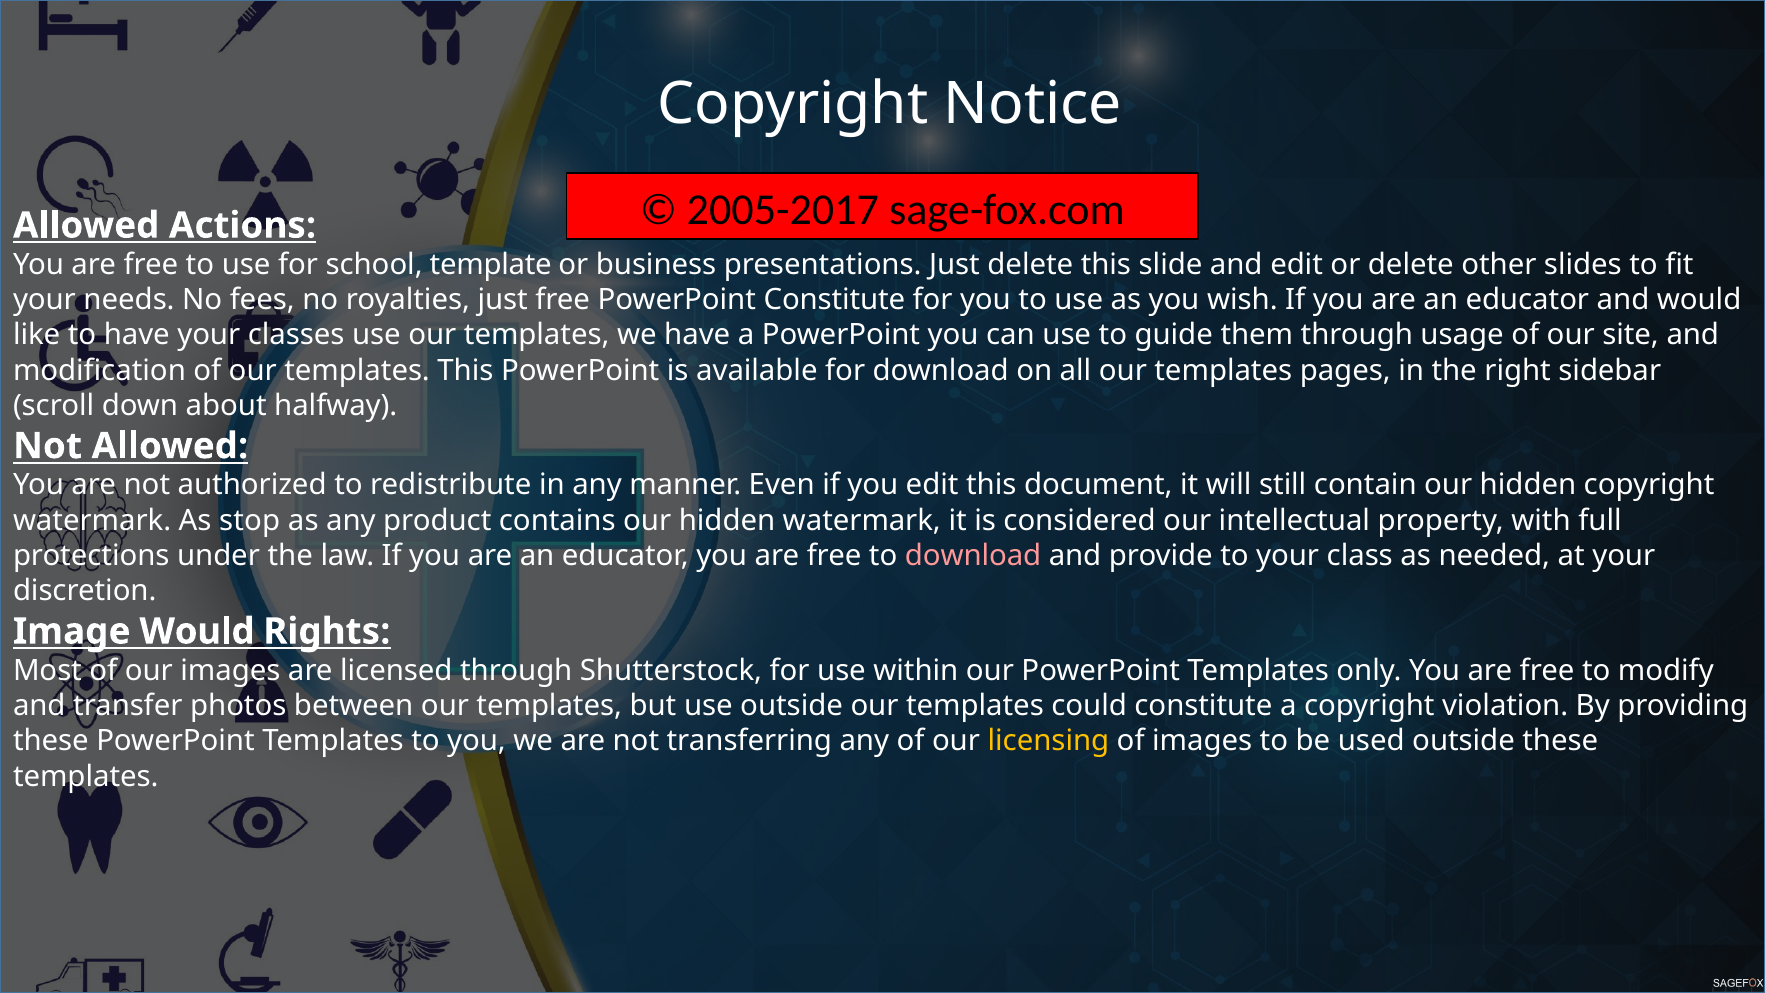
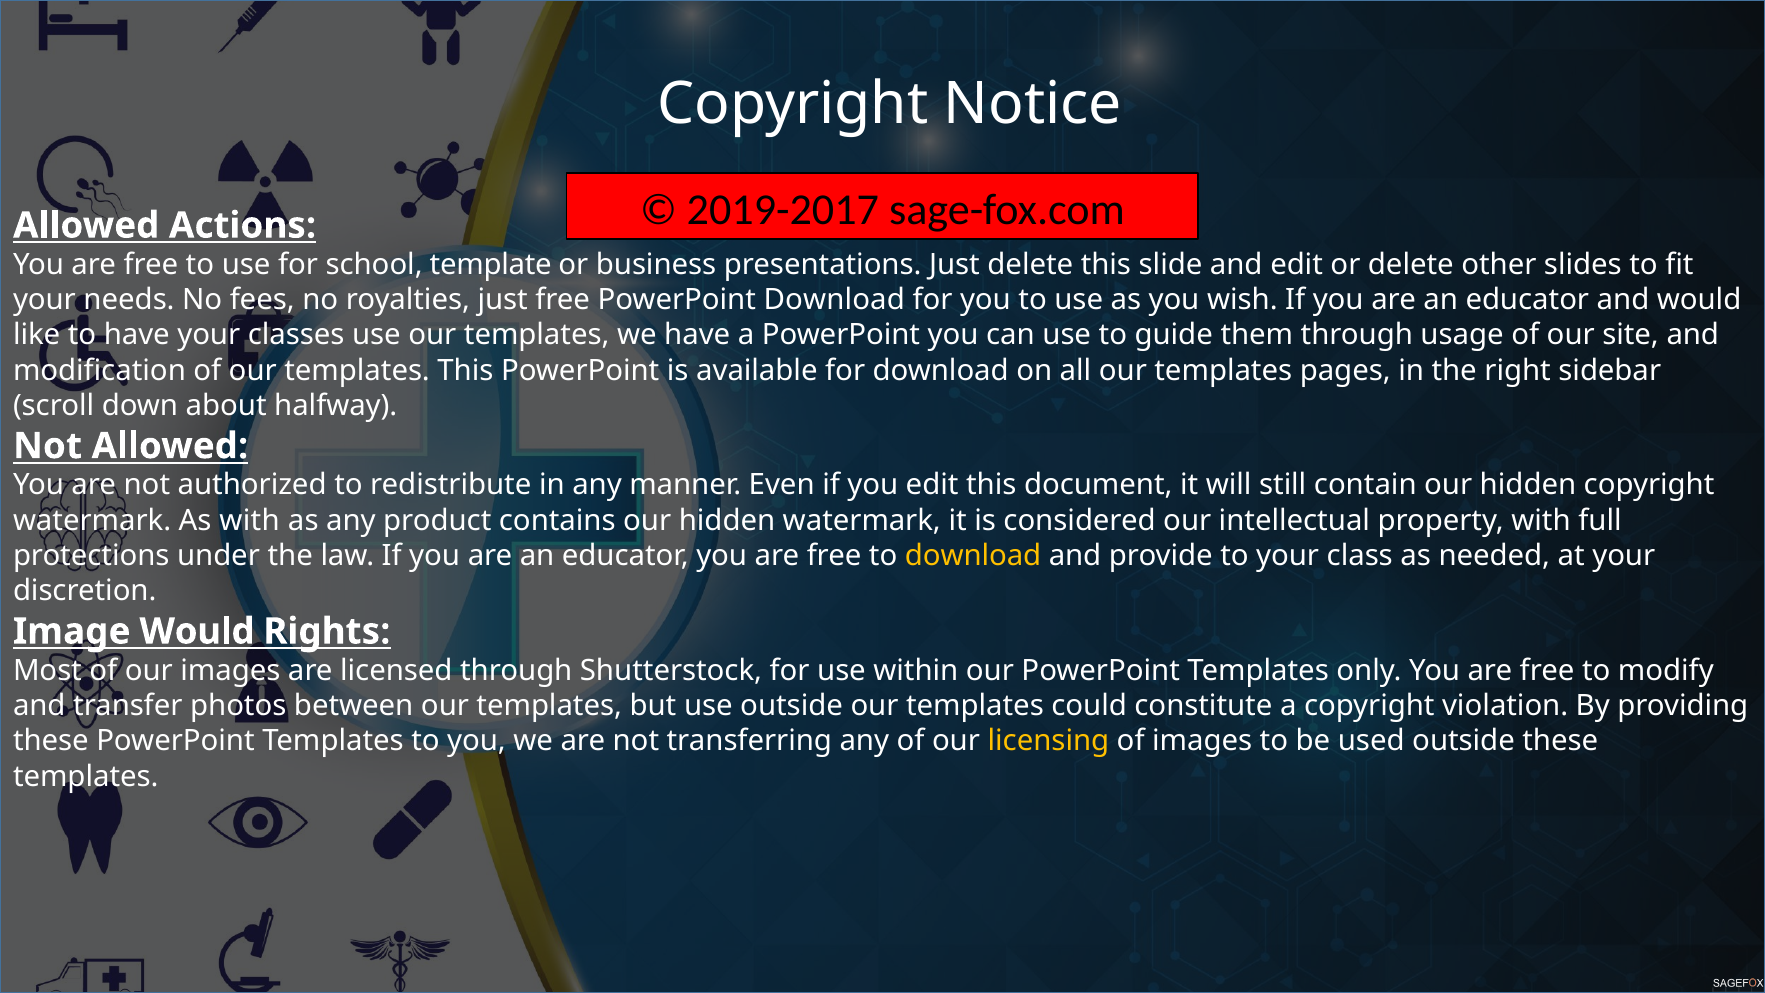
2005-2017: 2005-2017 -> 2019-2017
PowerPoint Constitute: Constitute -> Download
As stop: stop -> with
download at (973, 556) colour: pink -> yellow
